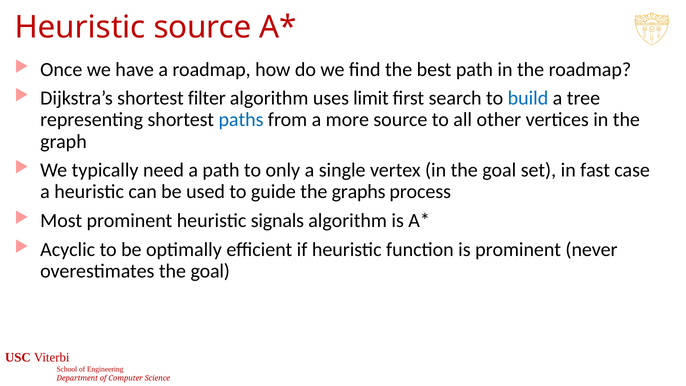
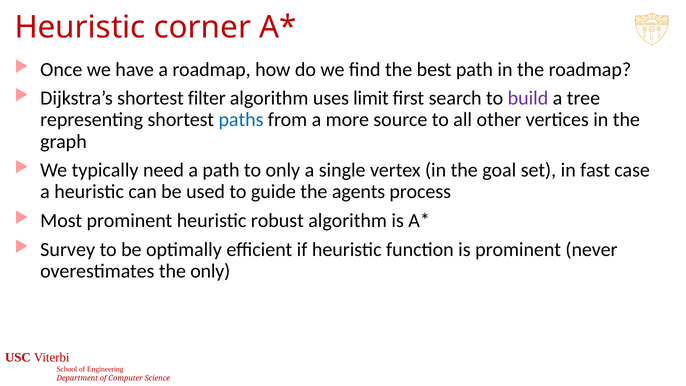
Heuristic source: source -> corner
build colour: blue -> purple
graphs: graphs -> agents
signals: signals -> robust
Acyclic: Acyclic -> Survey
overestimates the goal: goal -> only
